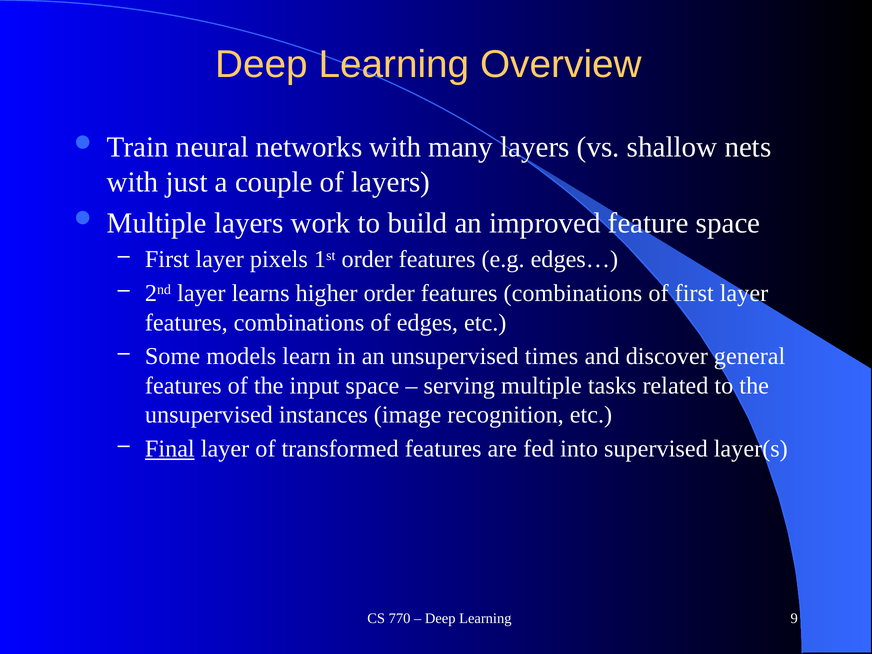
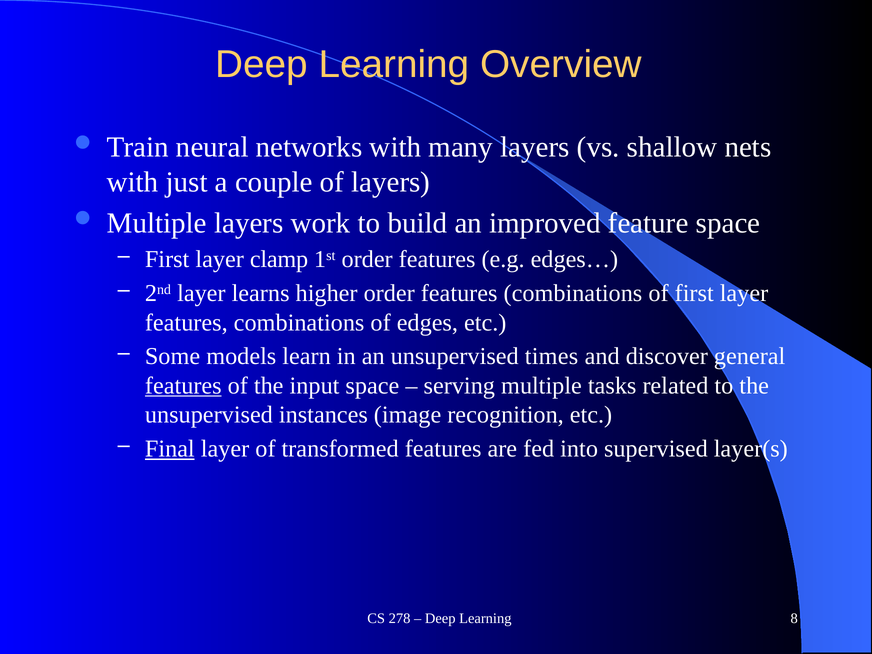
pixels: pixels -> clamp
features at (183, 386) underline: none -> present
770: 770 -> 278
9: 9 -> 8
